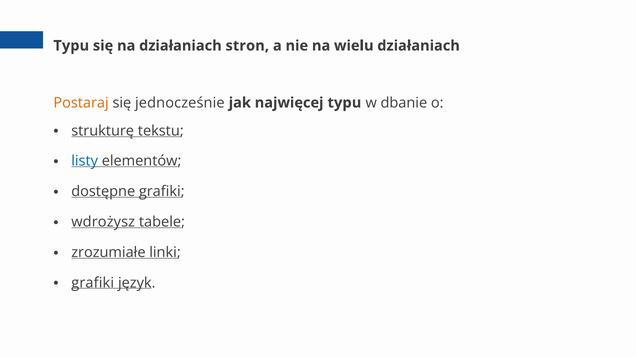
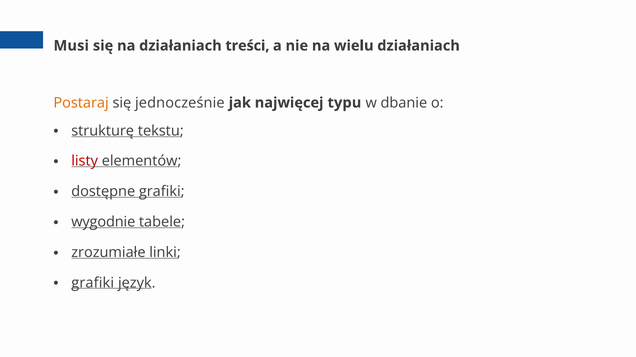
Typu at (71, 46): Typu -> Musi
stron: stron -> treści
listy colour: blue -> red
wdrożysz: wdrożysz -> wygodnie
